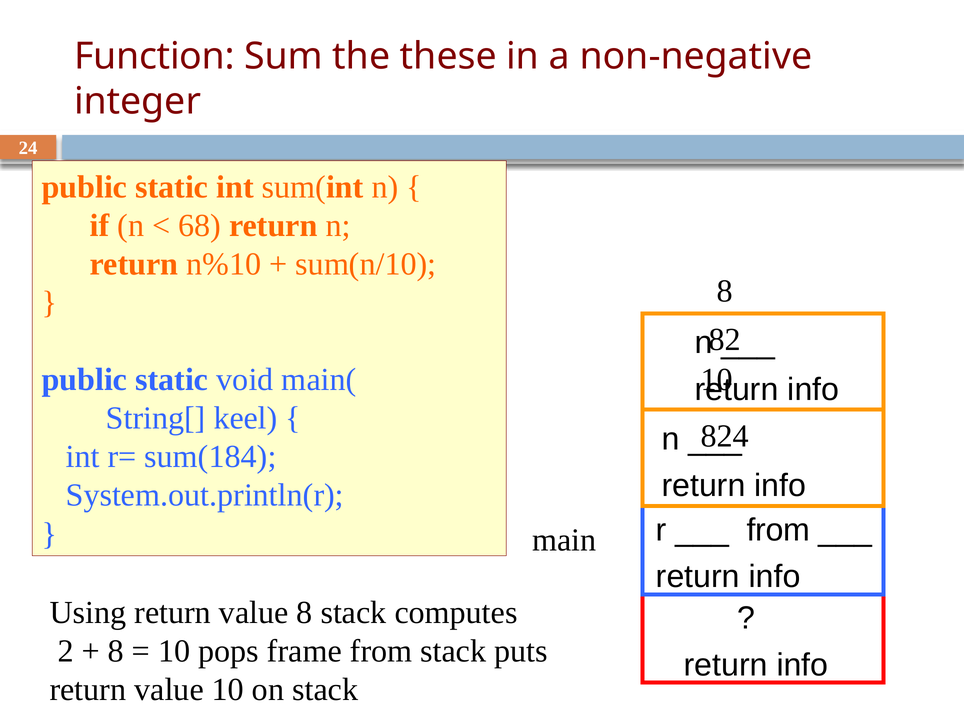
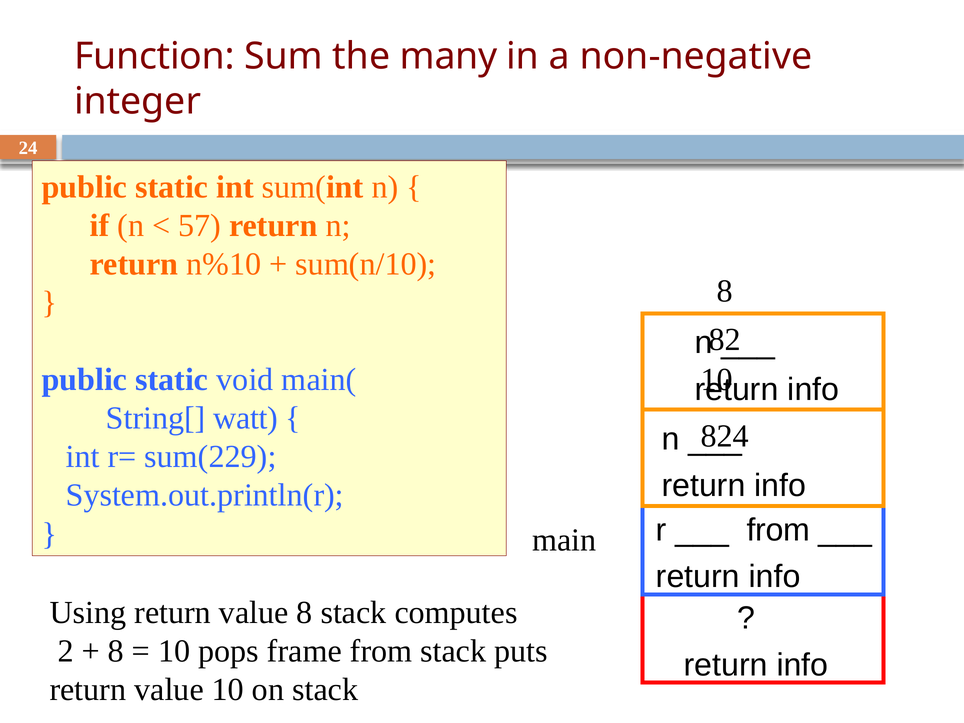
these: these -> many
68: 68 -> 57
keel: keel -> watt
sum(184: sum(184 -> sum(229
